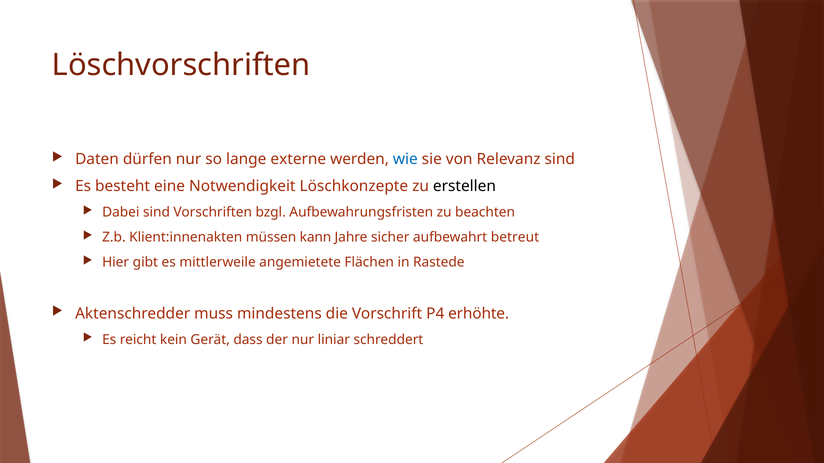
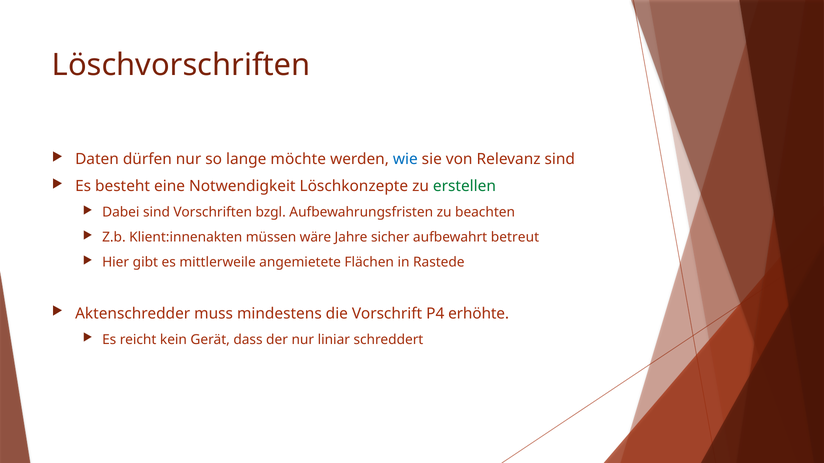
externe: externe -> möchte
erstellen colour: black -> green
kann: kann -> wäre
